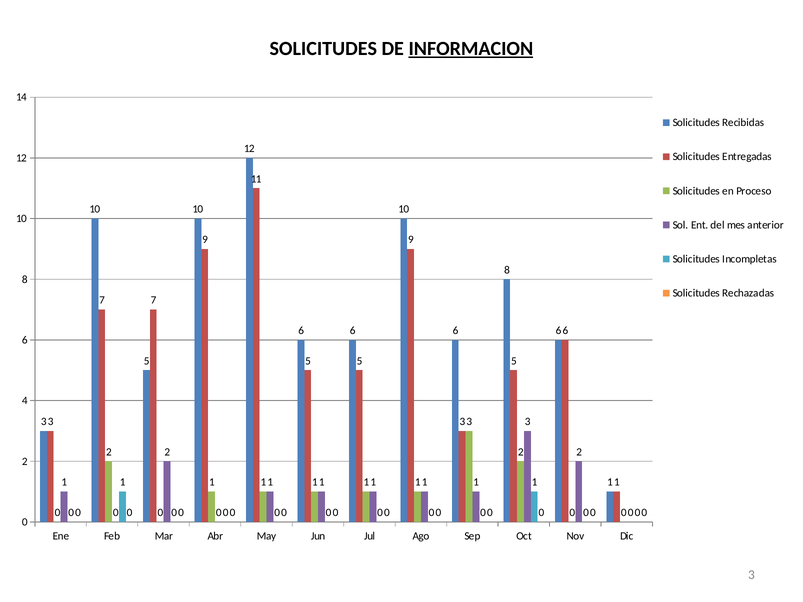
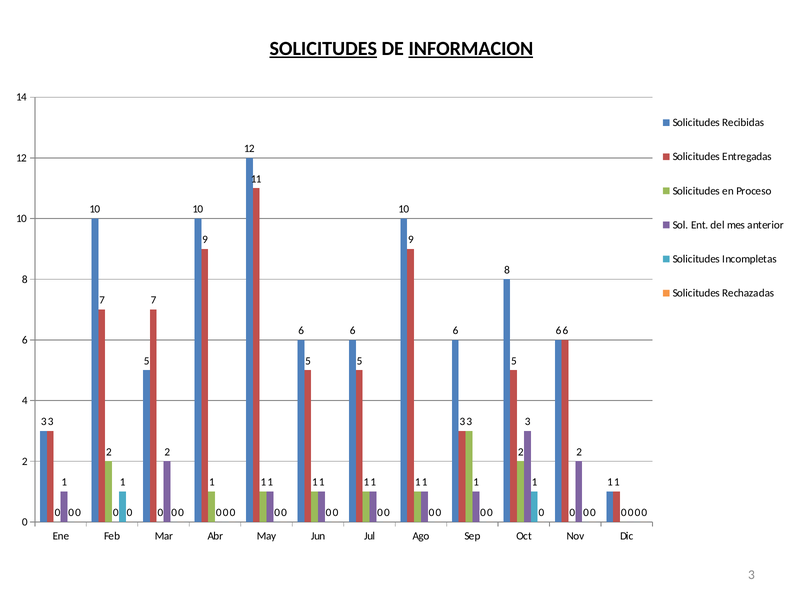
SOLICITUDES at (323, 49) underline: none -> present
